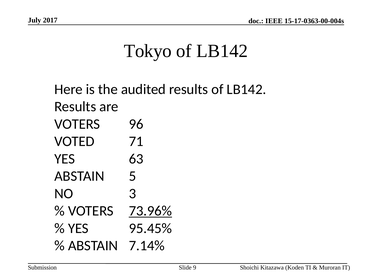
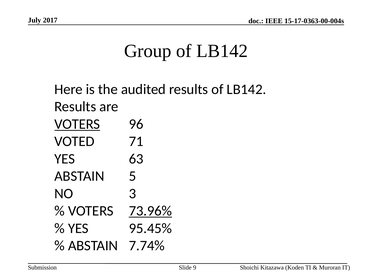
Tokyo: Tokyo -> Group
VOTERS at (77, 124) underline: none -> present
7.14%: 7.14% -> 7.74%
